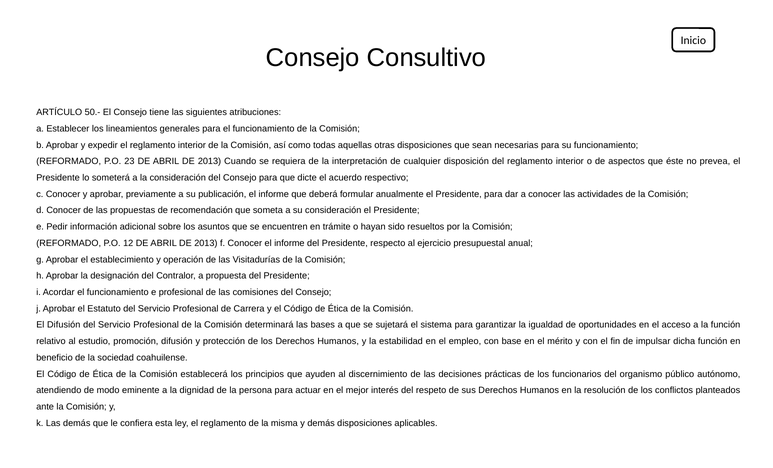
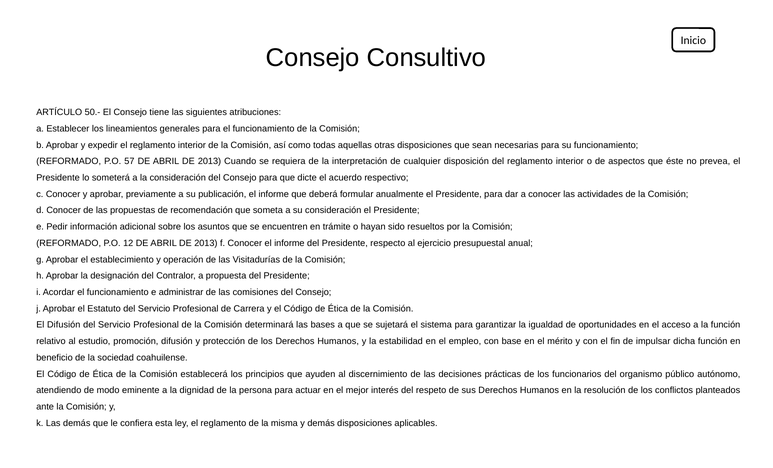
23: 23 -> 57
e profesional: profesional -> administrar
